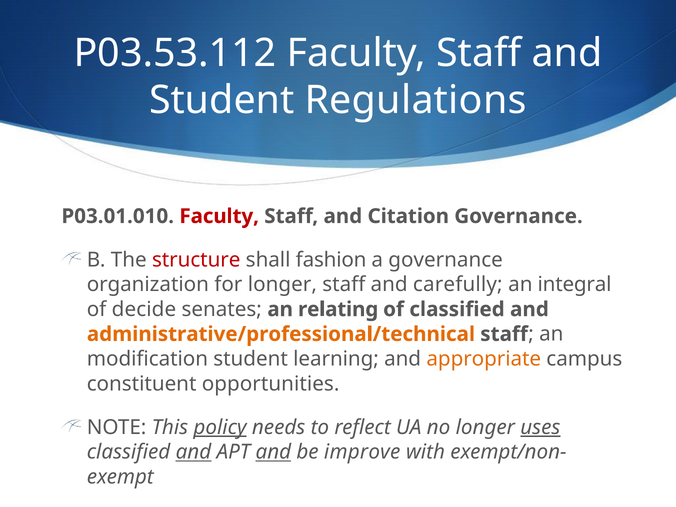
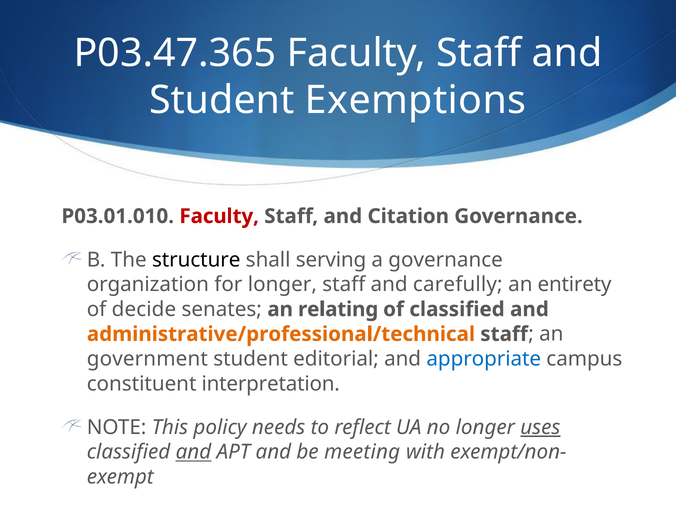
P03.53.112: P03.53.112 -> P03.47.365
Regulations: Regulations -> Exemptions
structure colour: red -> black
fashion: fashion -> serving
integral: integral -> entirety
modification: modification -> government
learning: learning -> editorial
appropriate colour: orange -> blue
opportunities: opportunities -> interpretation
policy underline: present -> none
and at (273, 452) underline: present -> none
improve: improve -> meeting
